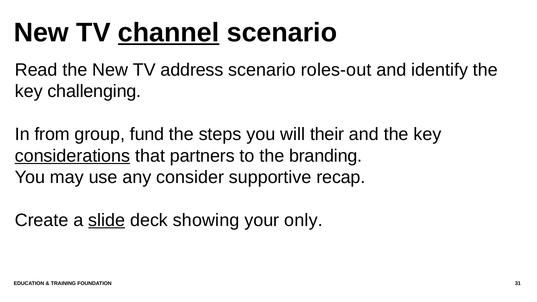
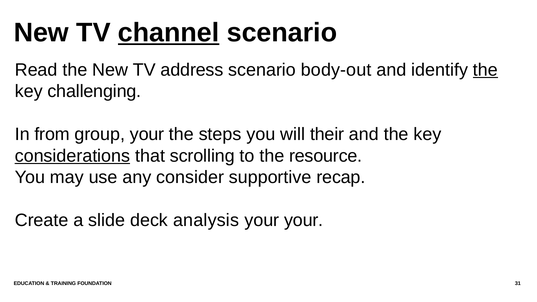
roles-out: roles-out -> body-out
the at (485, 70) underline: none -> present
group fund: fund -> your
partners: partners -> scrolling
branding: branding -> resource
slide underline: present -> none
showing: showing -> analysis
your only: only -> your
